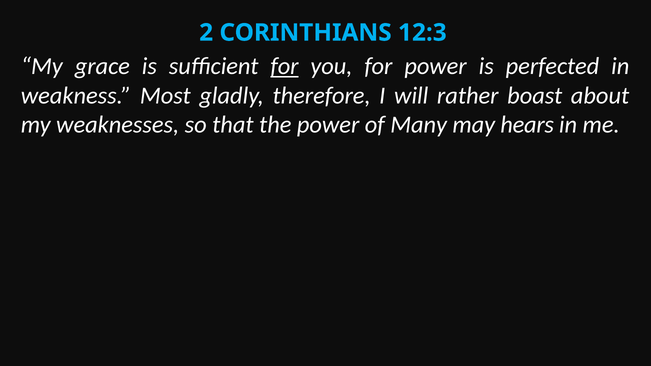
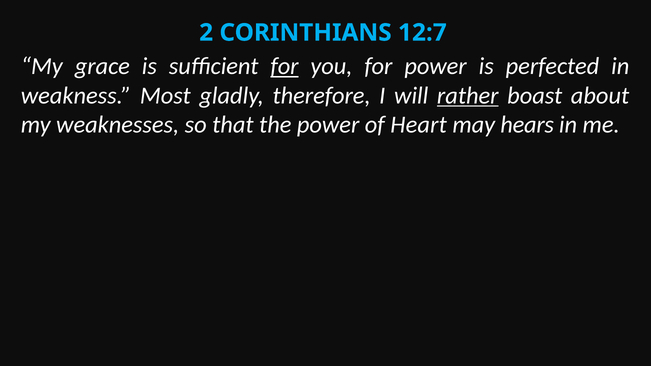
12:3: 12:3 -> 12:7
rather underline: none -> present
Many: Many -> Heart
